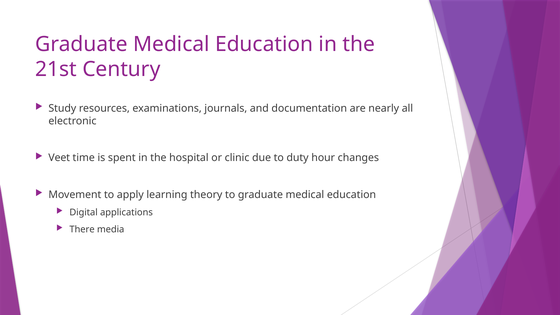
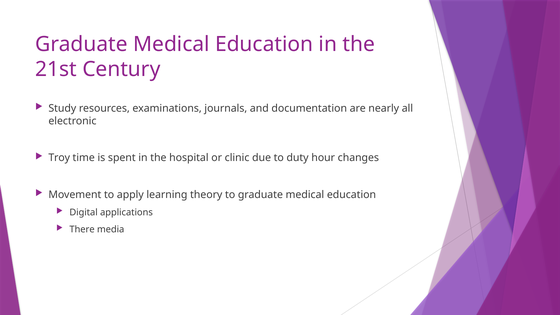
Veet: Veet -> Troy
